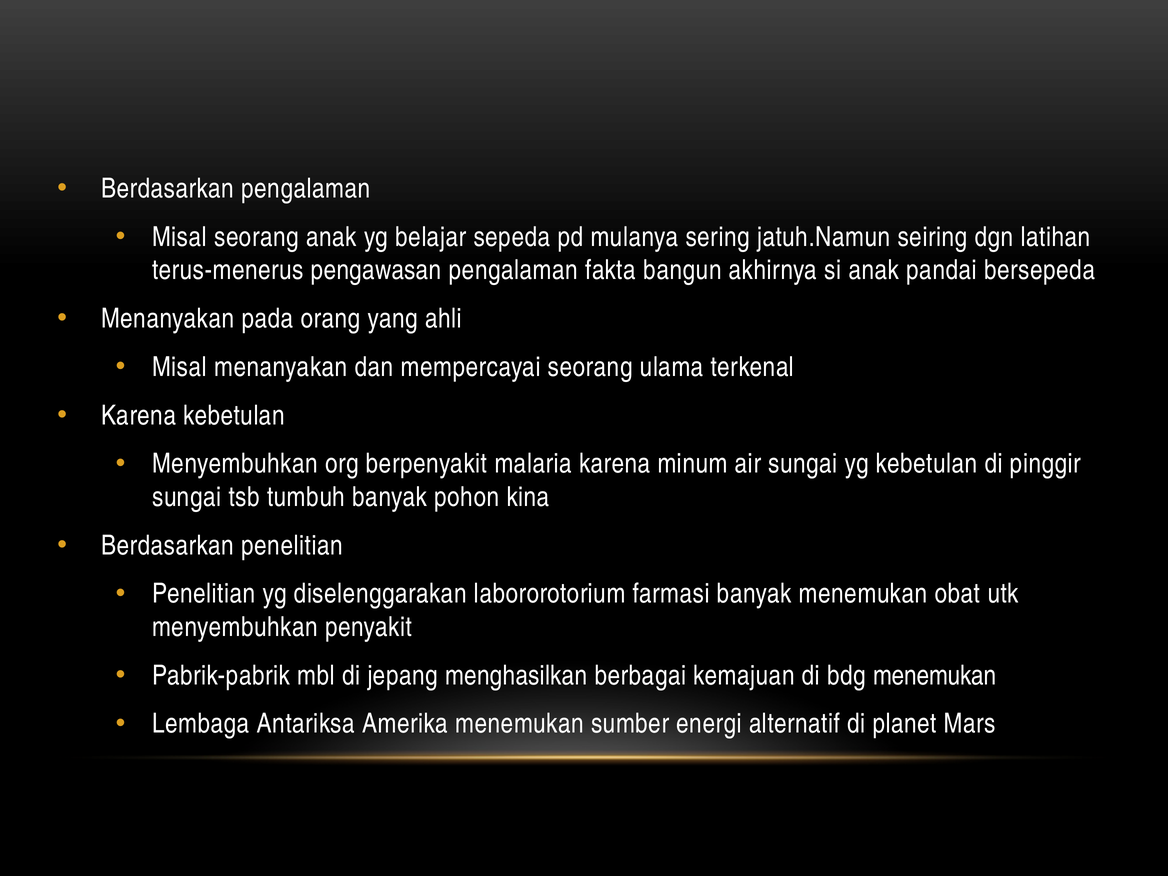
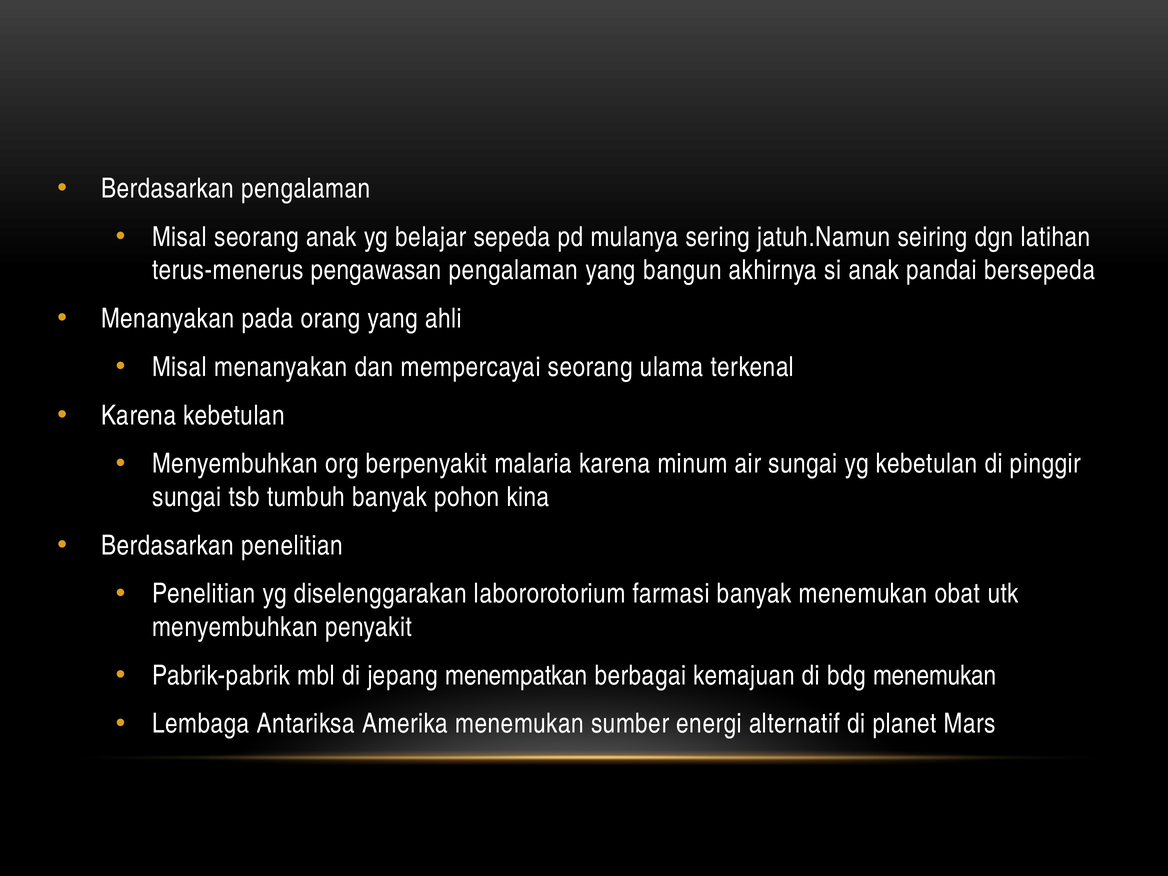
pengalaman fakta: fakta -> yang
menghasilkan: menghasilkan -> menempatkan
